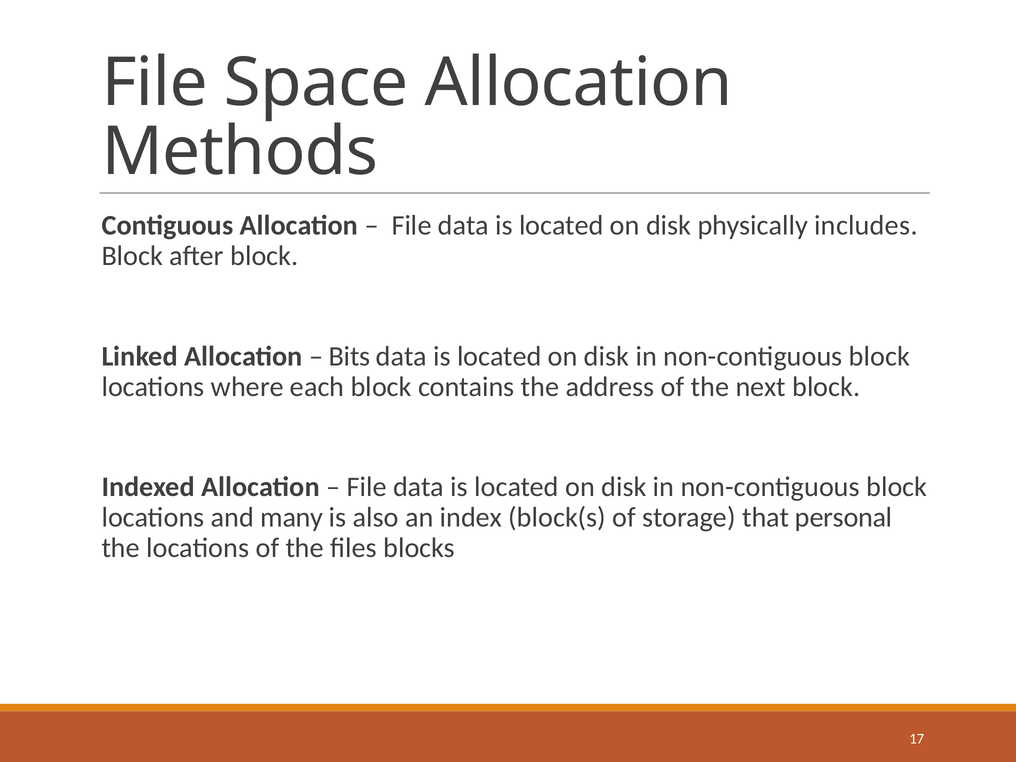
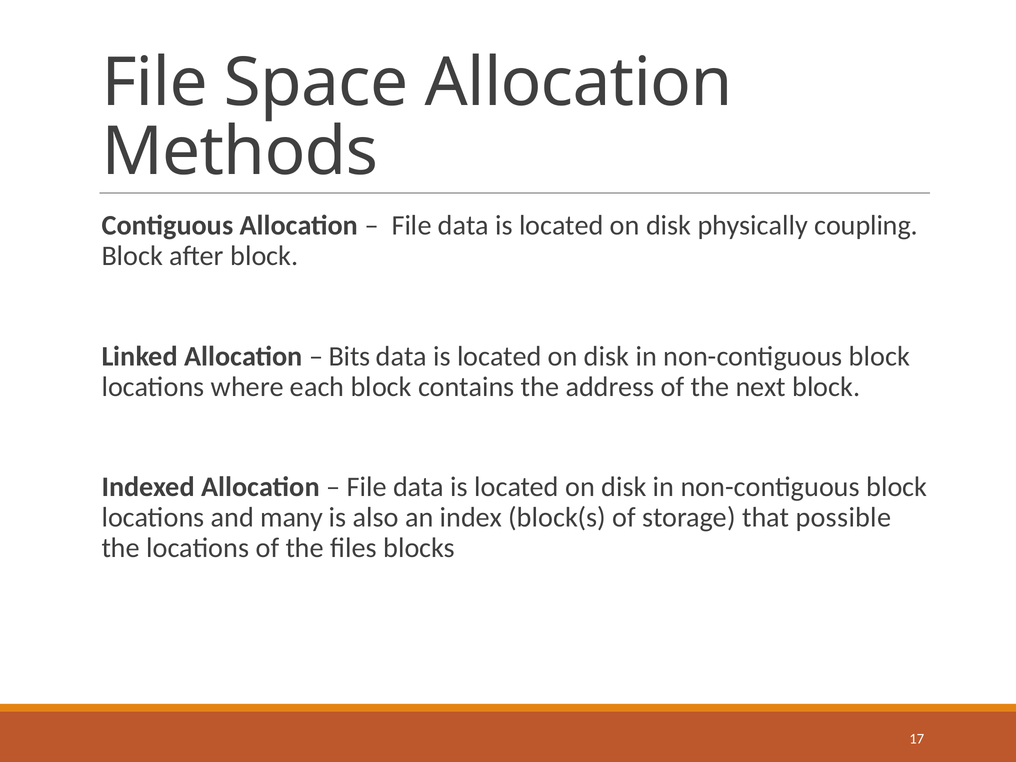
includes: includes -> coupling
personal: personal -> possible
